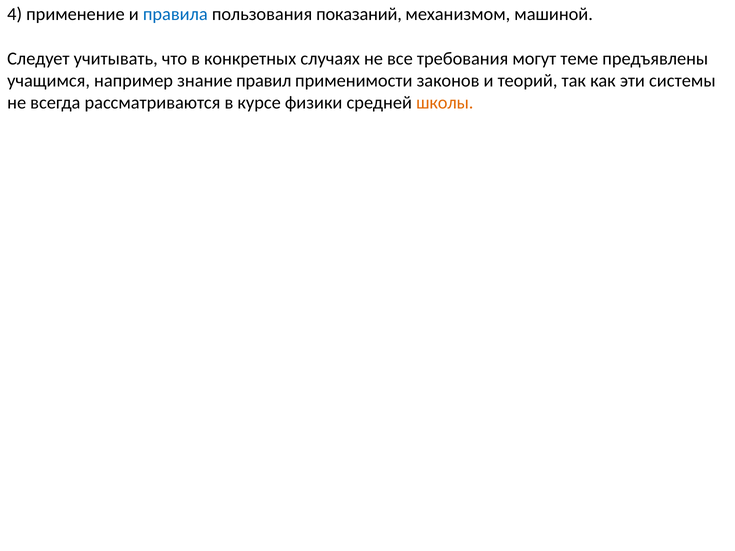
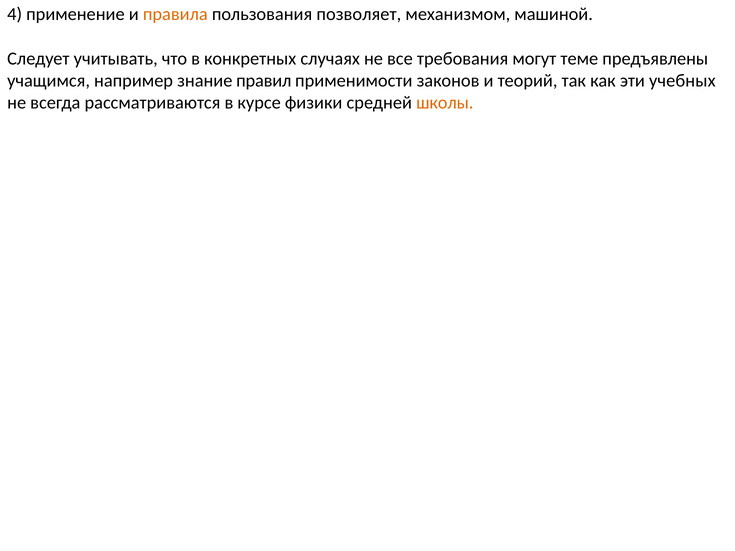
правила colour: blue -> orange
показаний: показаний -> позволяет
системы: системы -> учебных
